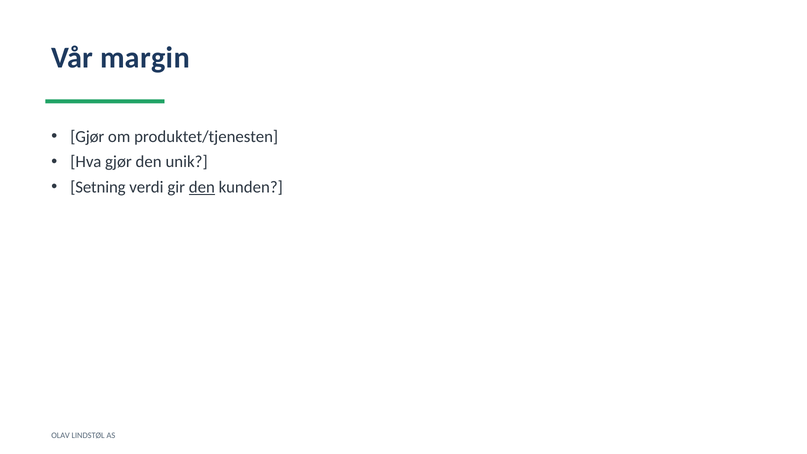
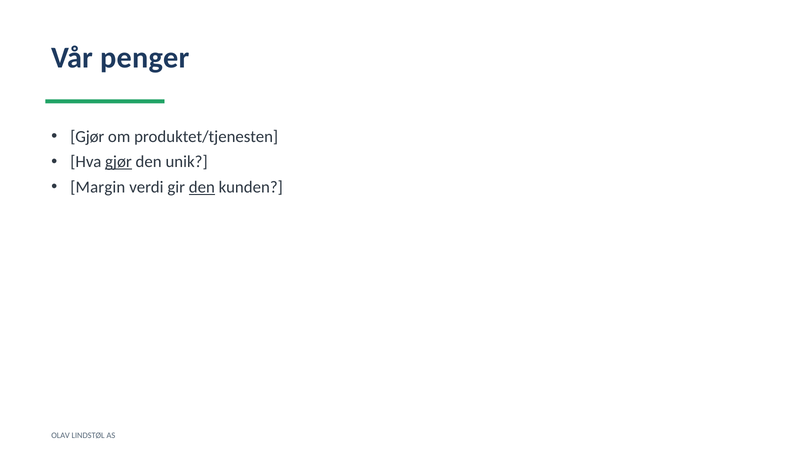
margin: margin -> penger
gjør at (118, 162) underline: none -> present
Setning: Setning -> Margin
